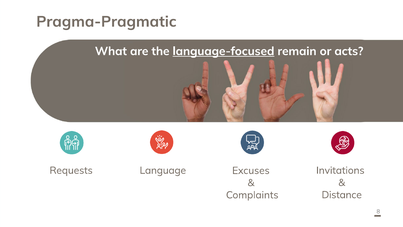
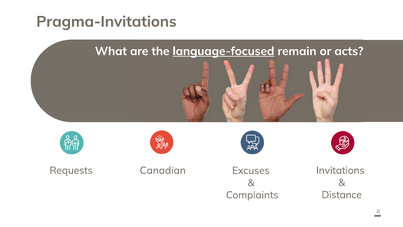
Pragma-Pragmatic: Pragma-Pragmatic -> Pragma-Invitations
Language: Language -> Canadian
